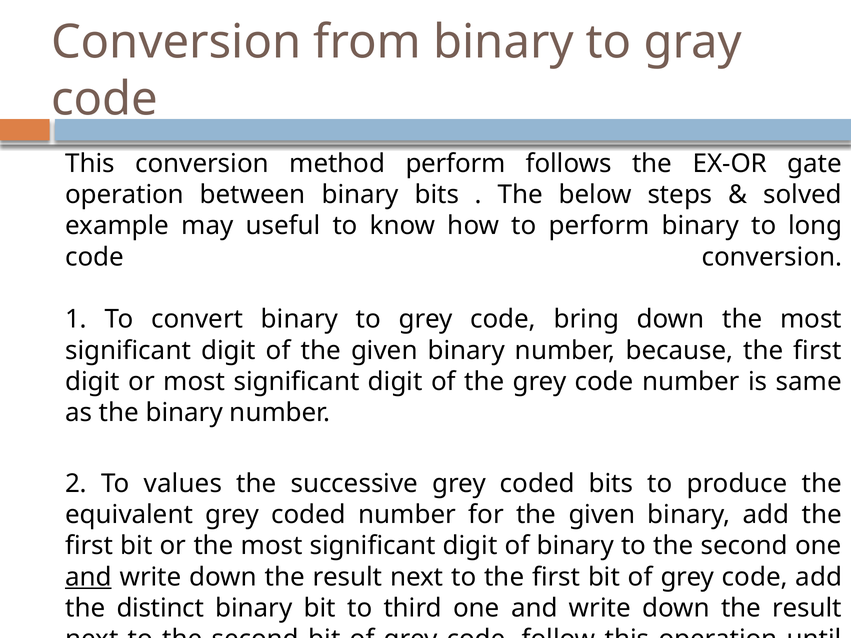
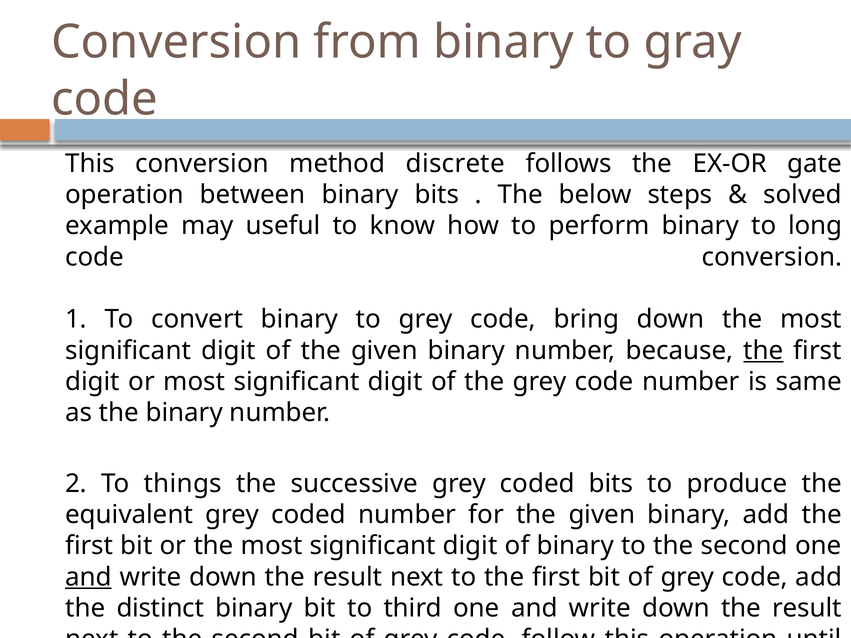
method perform: perform -> discrete
the at (763, 351) underline: none -> present
values: values -> things
